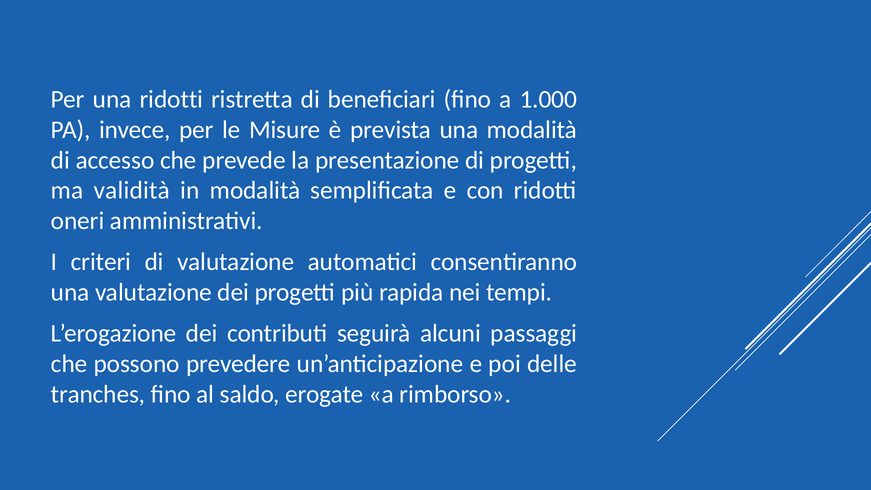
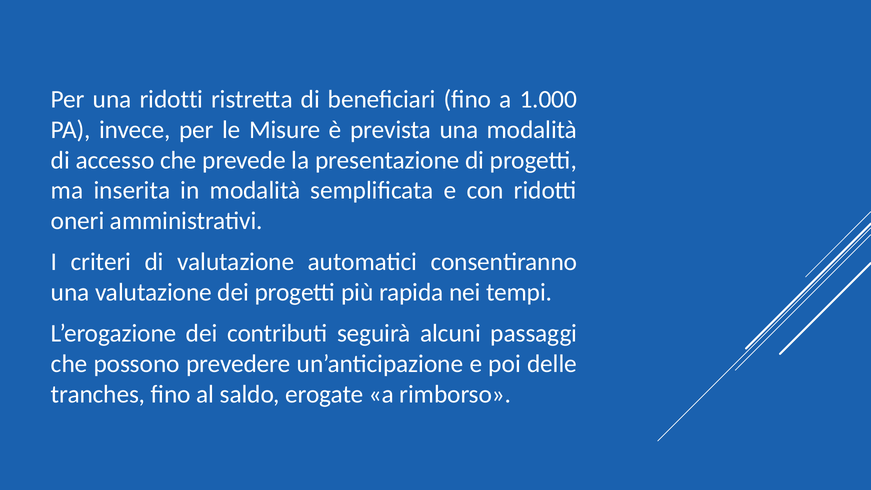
validità: validità -> inserita
